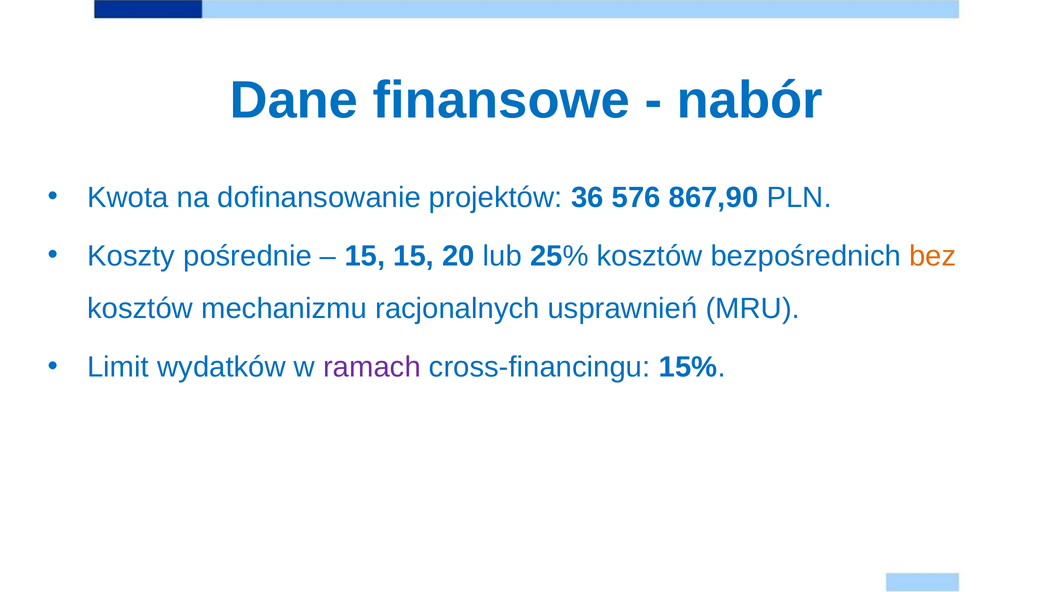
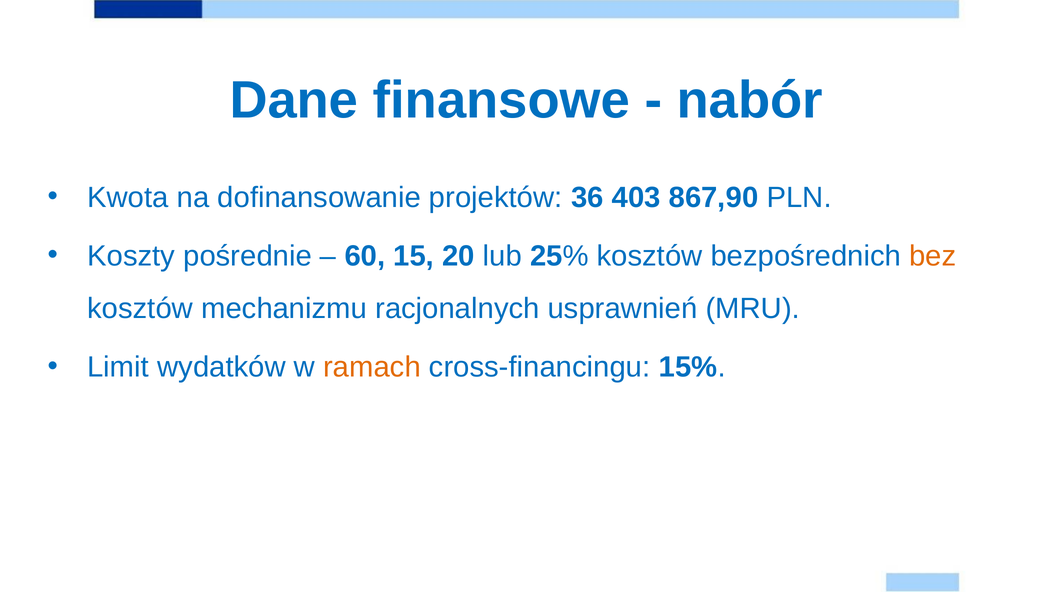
576: 576 -> 403
15 at (365, 256): 15 -> 60
ramach colour: purple -> orange
